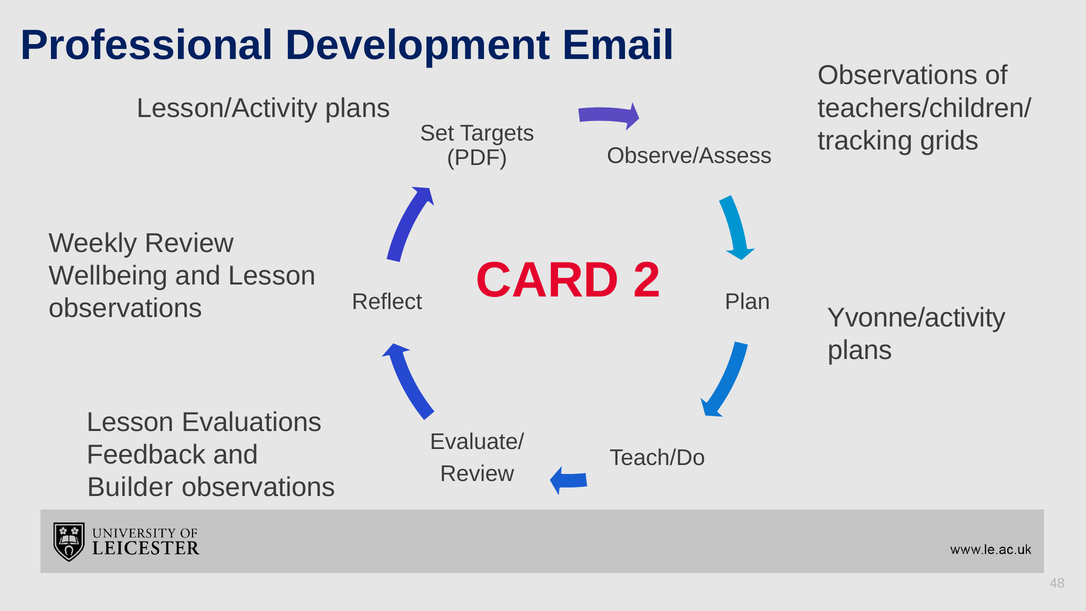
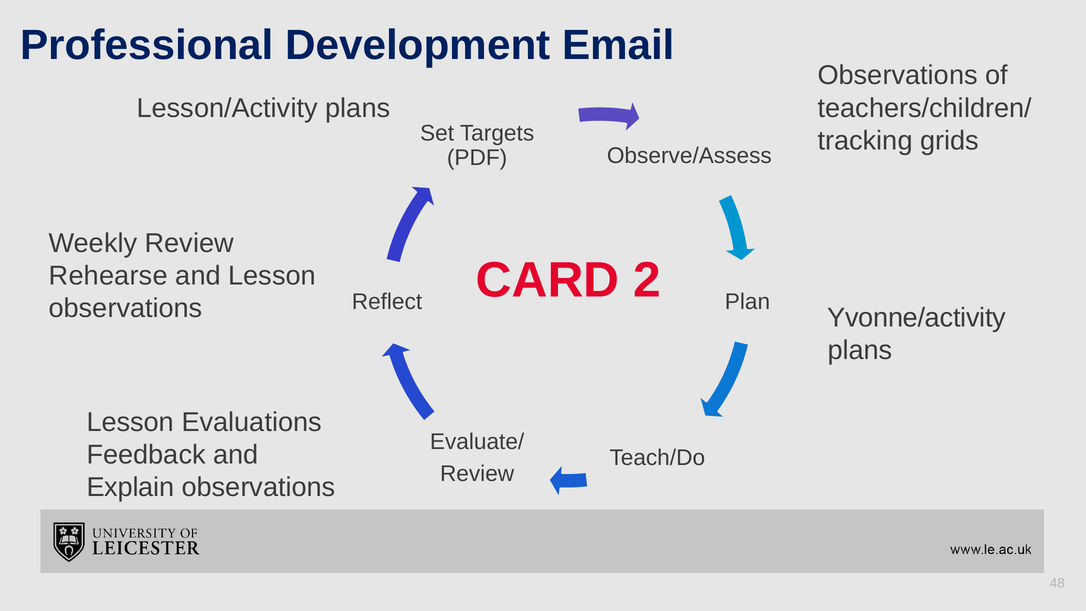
Wellbeing: Wellbeing -> Rehearse
Builder: Builder -> Explain
